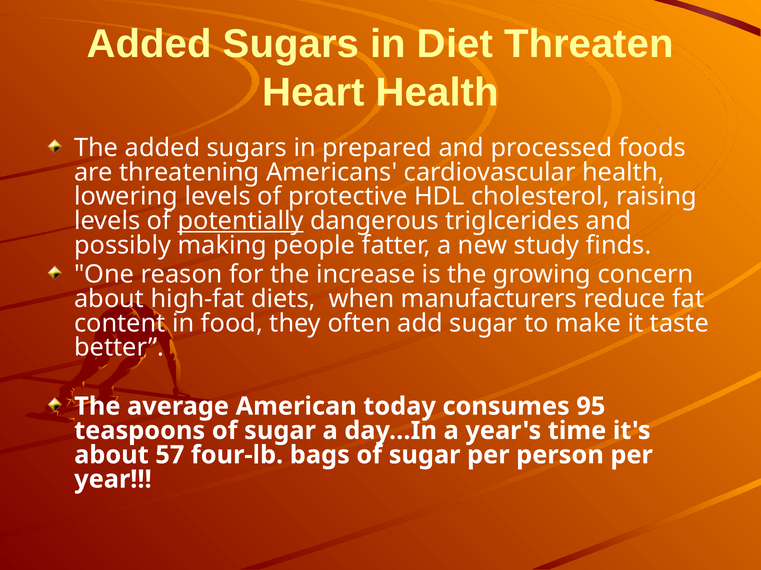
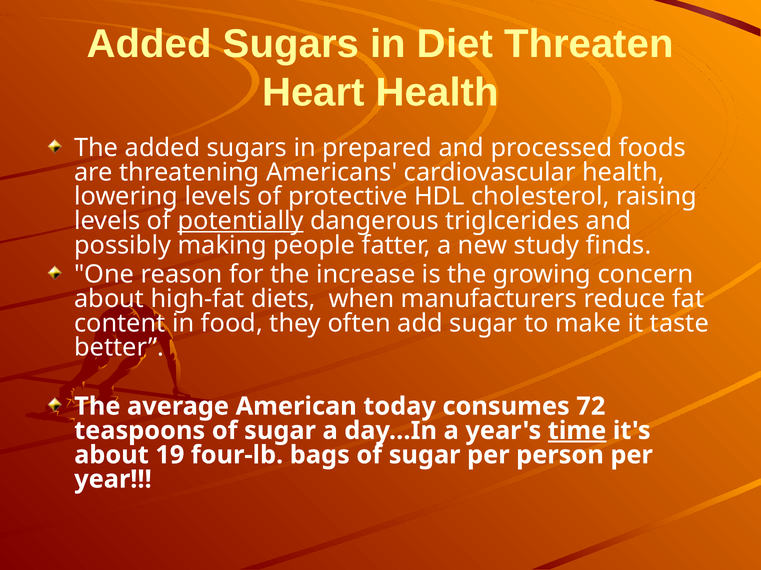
95: 95 -> 72
time underline: none -> present
57: 57 -> 19
